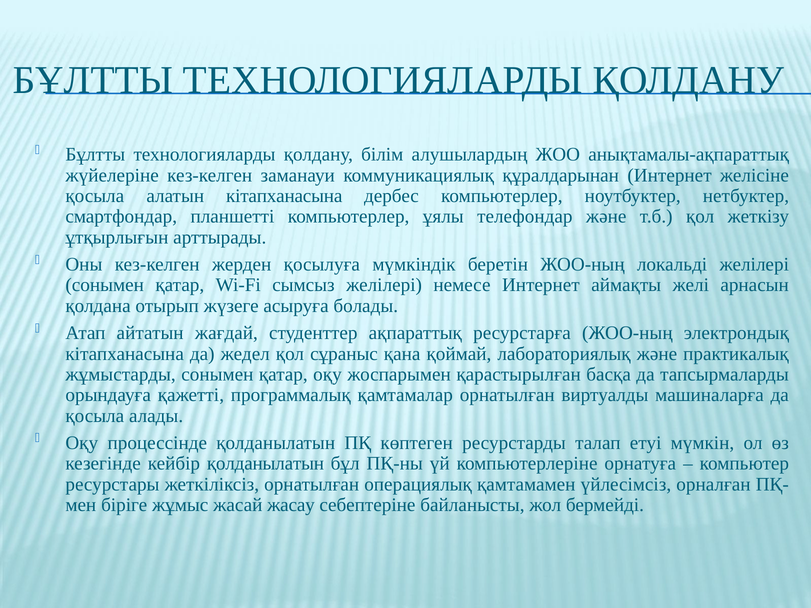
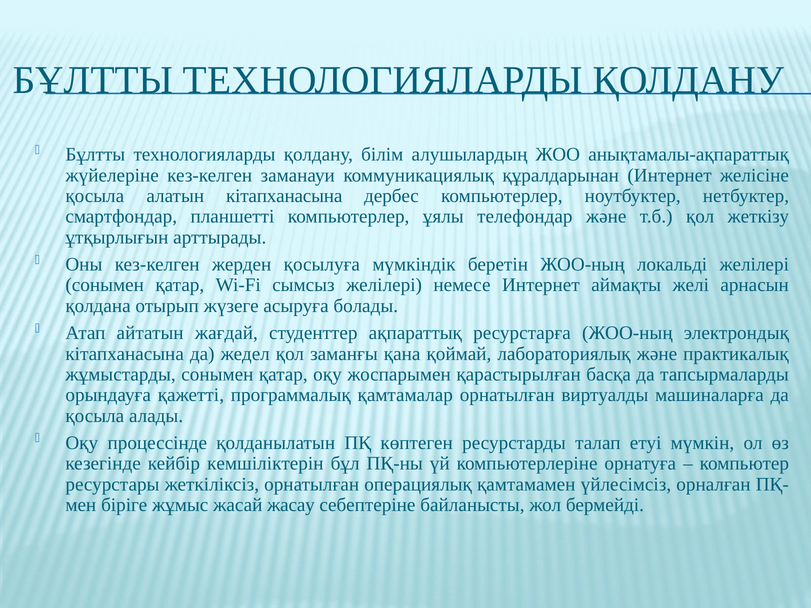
сұраныс: сұраныс -> заманғы
кейбір қолданылатын: қолданылатын -> кемшіліктерін
